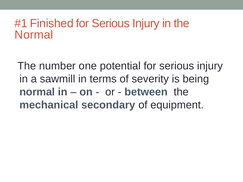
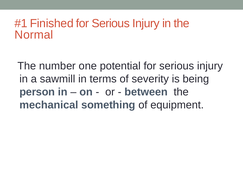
normal at (37, 92): normal -> person
secondary: secondary -> something
